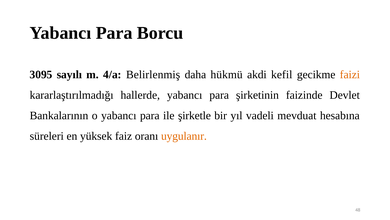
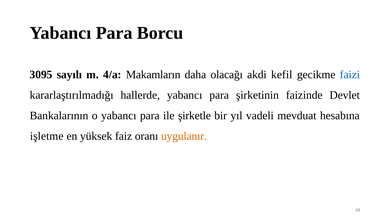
Belirlenmiş: Belirlenmiş -> Makamların
hükmü: hükmü -> olacağı
faizi colour: orange -> blue
süreleri: süreleri -> işletme
